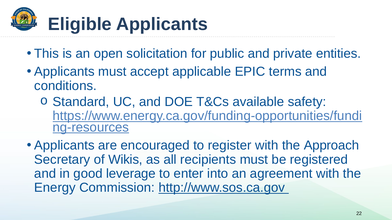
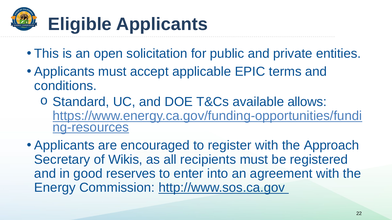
safety: safety -> allows
leverage: leverage -> reserves
